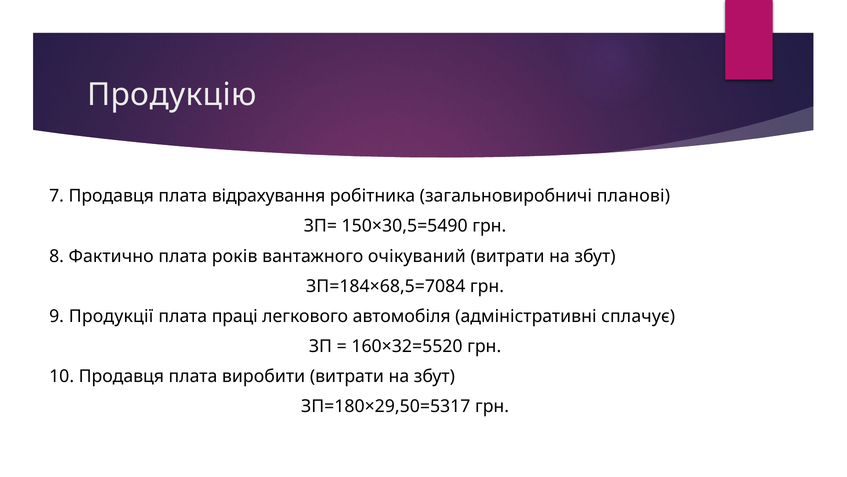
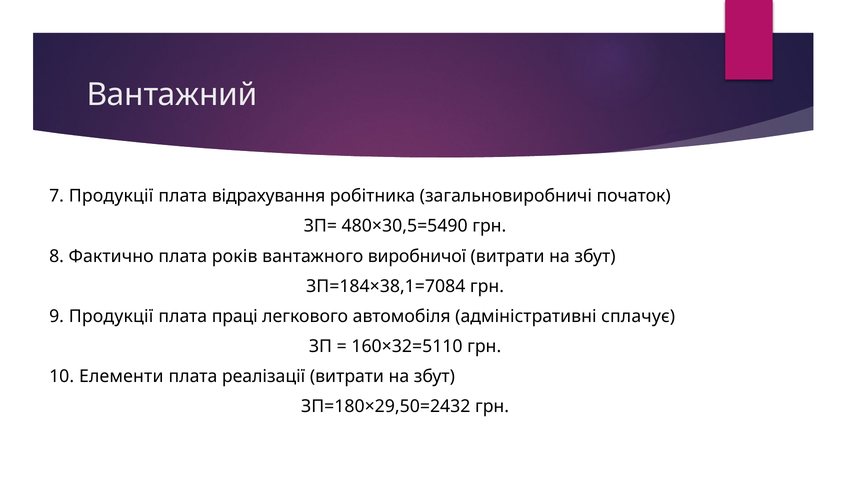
Продукцію: Продукцію -> Вантажний
7 Продавця: Продавця -> Продукції
планові: планові -> початок
150×30,5=5490: 150×30,5=5490 -> 480×30,5=5490
очікуваний: очікуваний -> виробничої
ЗП=184×68,5=7084: ЗП=184×68,5=7084 -> ЗП=184×38,1=7084
160×32=5520: 160×32=5520 -> 160×32=5110
10 Продавця: Продавця -> Елементи
виробити: виробити -> реалізації
ЗП=180×29,50=5317: ЗП=180×29,50=5317 -> ЗП=180×29,50=2432
